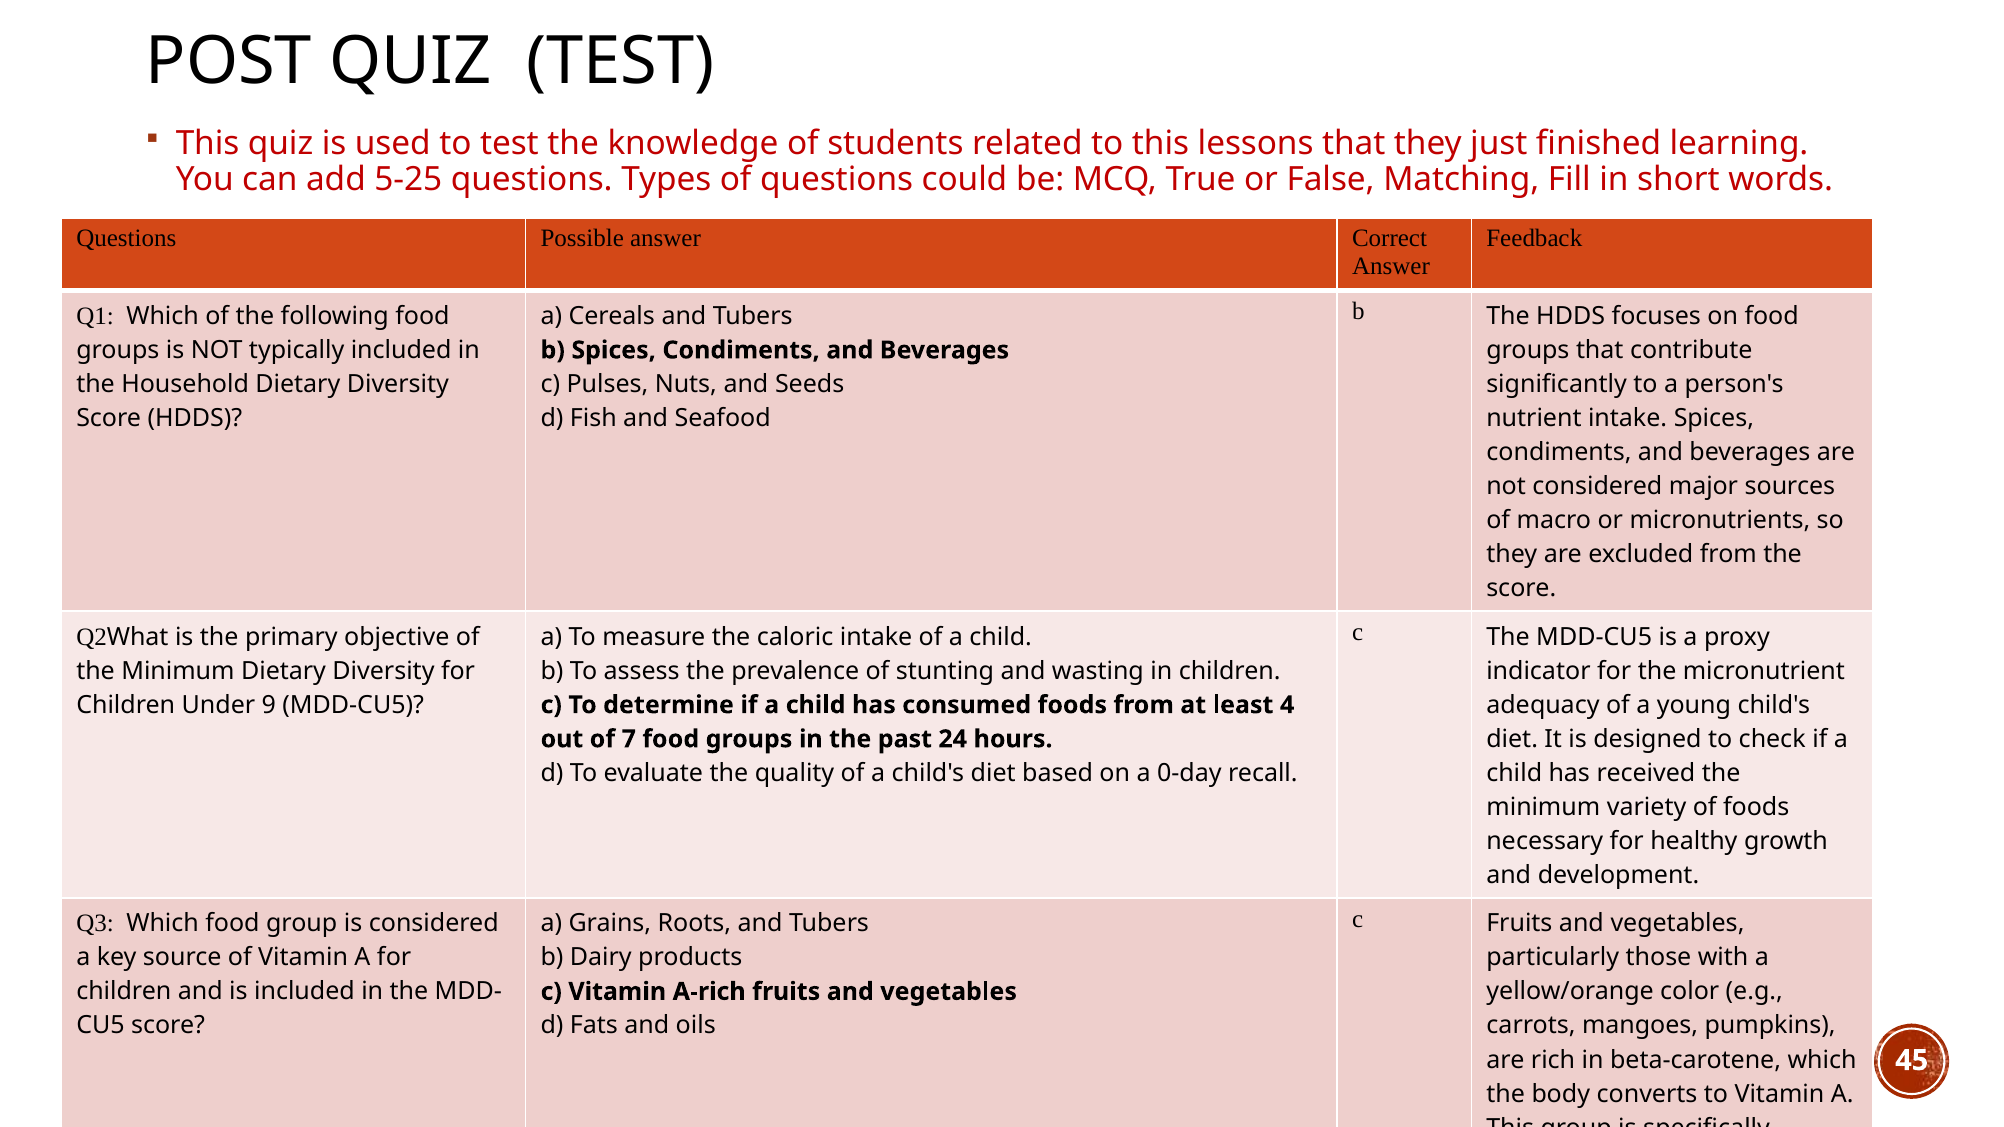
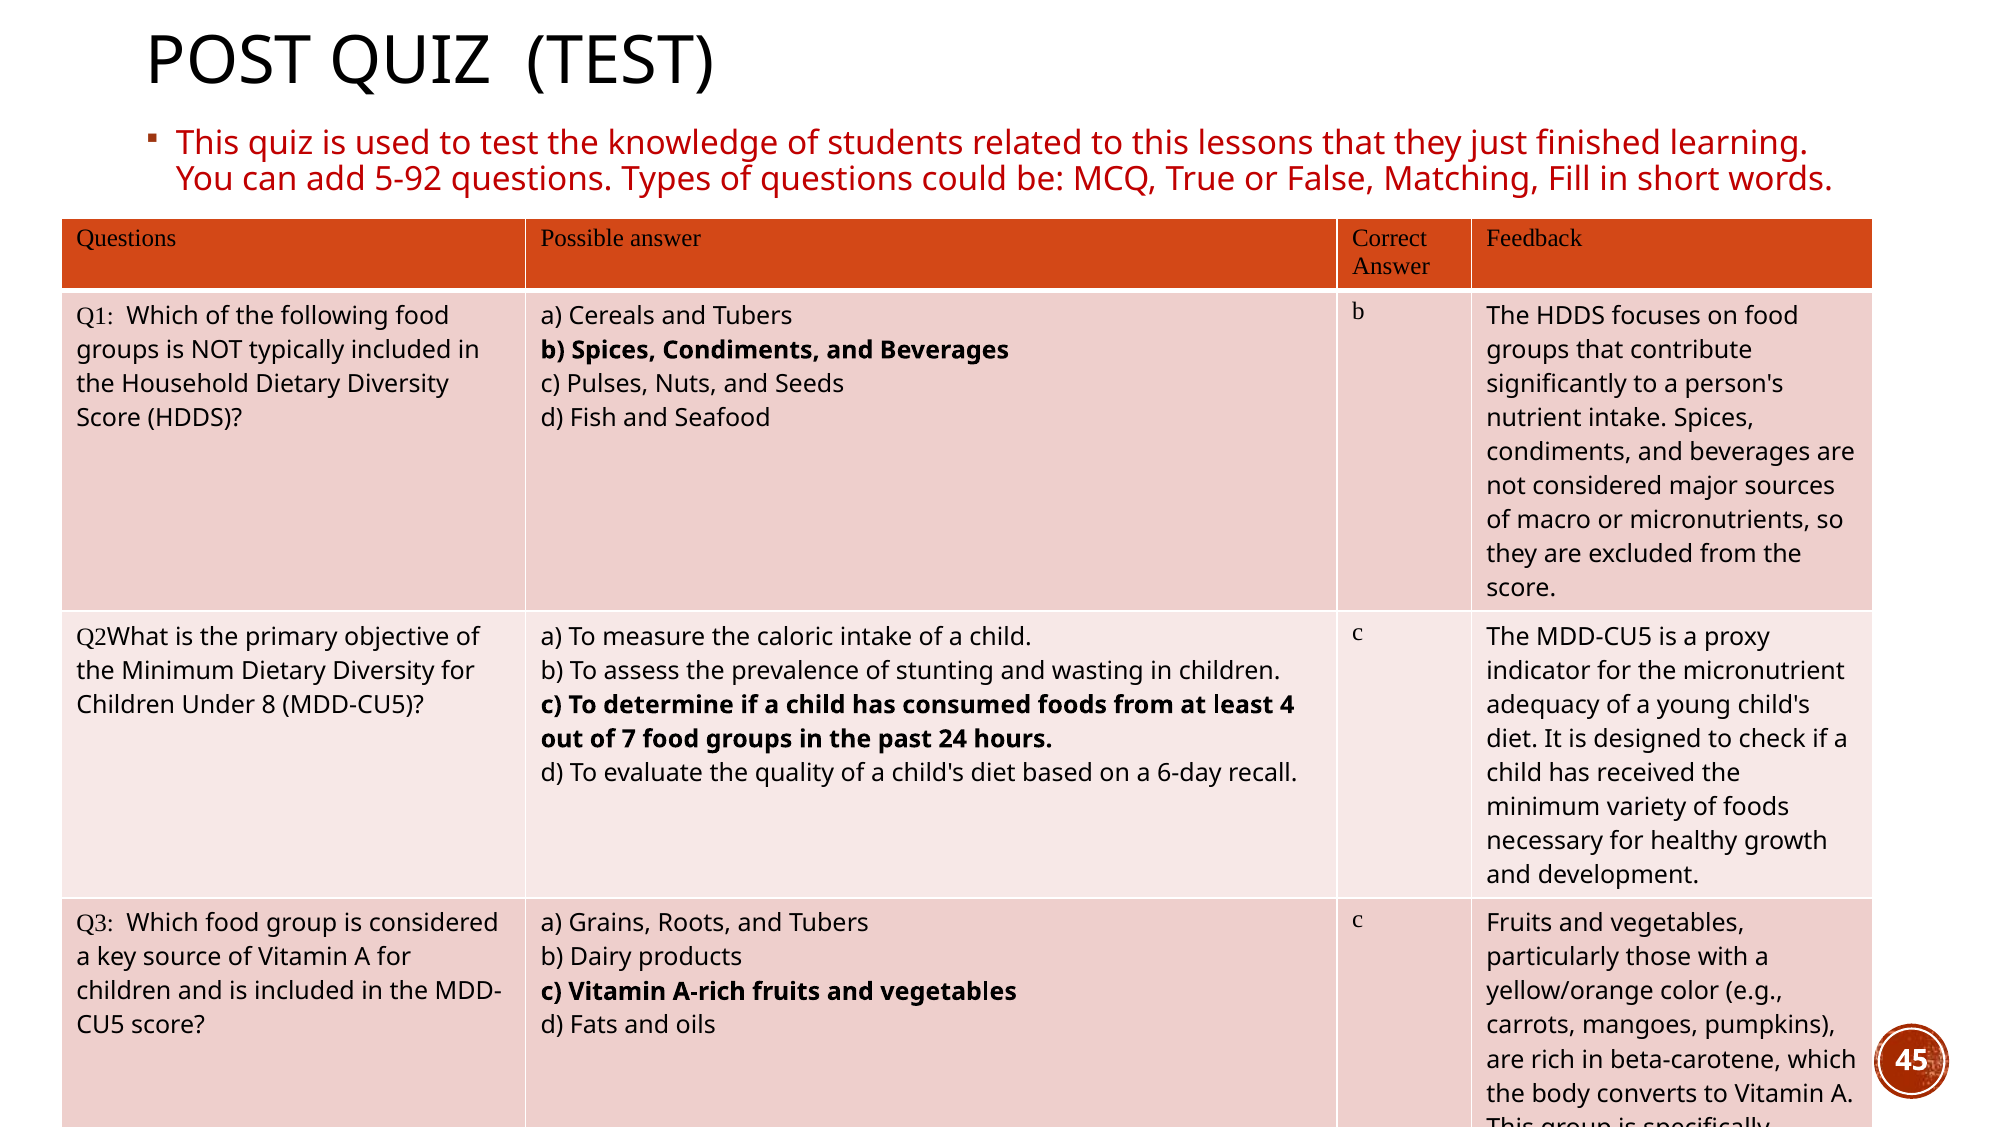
5-25: 5-25 -> 5-92
9: 9 -> 8
0-day: 0-day -> 6-day
